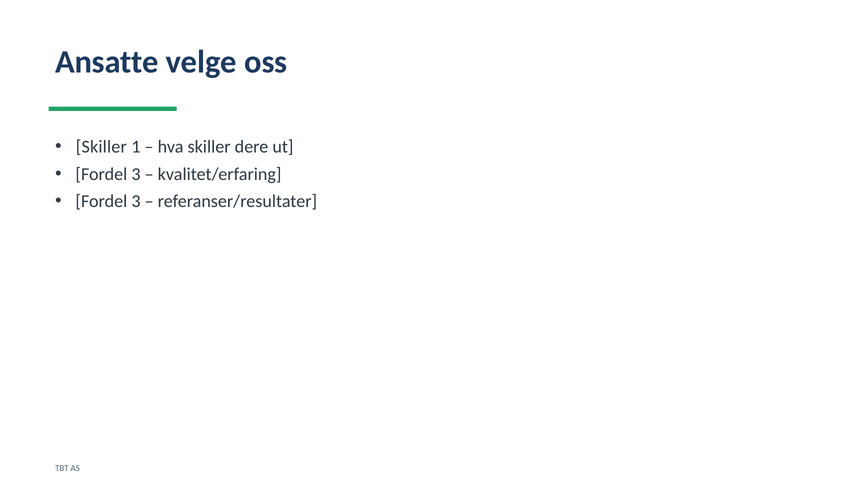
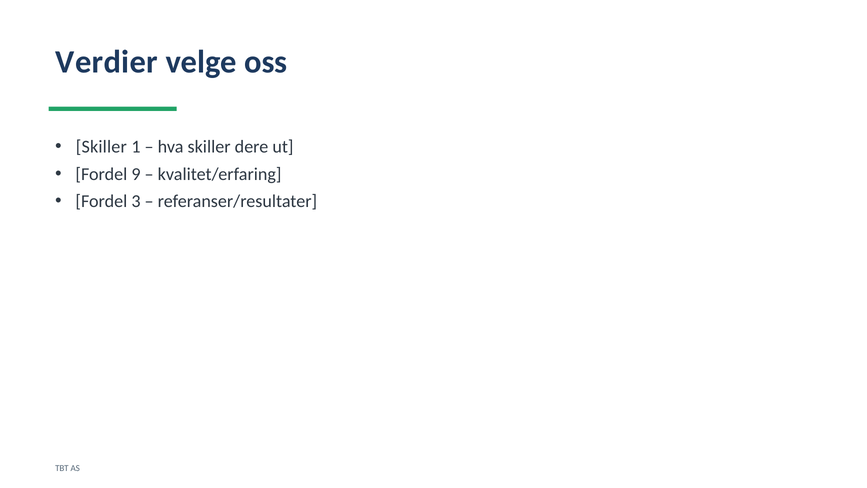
Ansatte: Ansatte -> Verdier
3 at (136, 174): 3 -> 9
